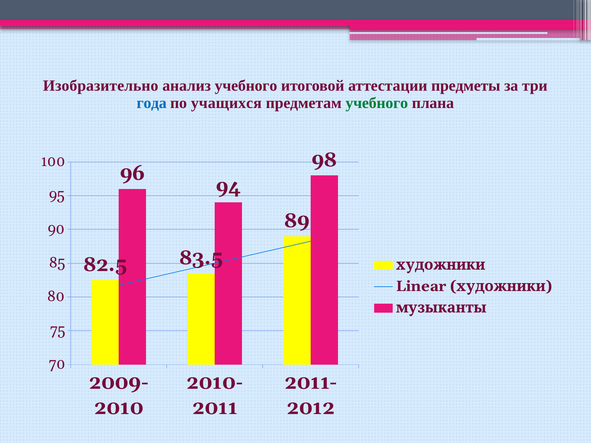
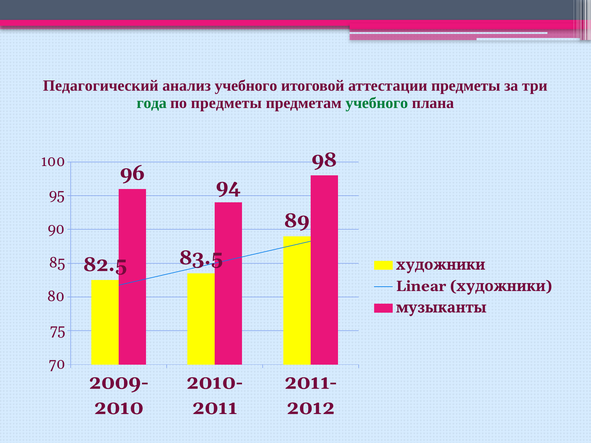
Изобразительно: Изобразительно -> Педагогический
года colour: blue -> green
по учащихся: учащихся -> предметы
